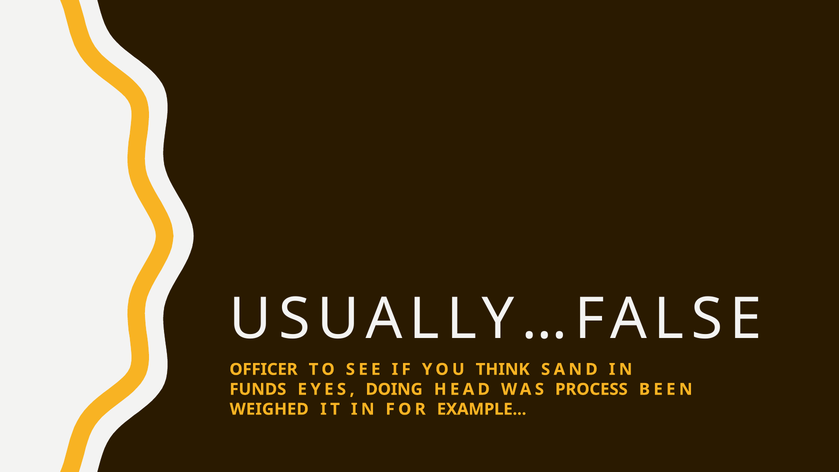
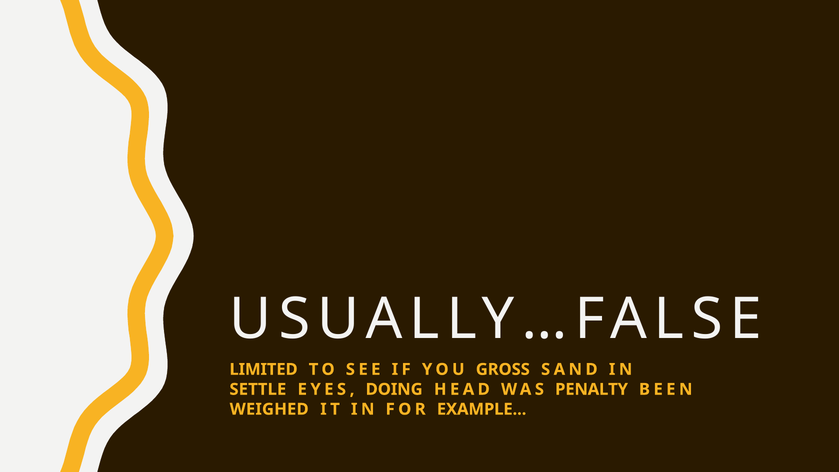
OFFICER: OFFICER -> LIMITED
THINK: THINK -> GROSS
FUNDS: FUNDS -> SETTLE
PROCESS: PROCESS -> PENALTY
